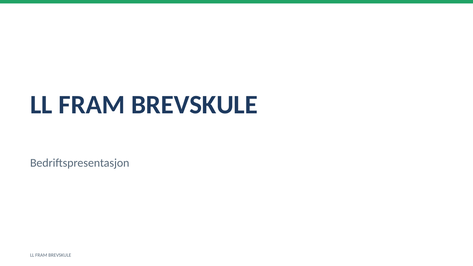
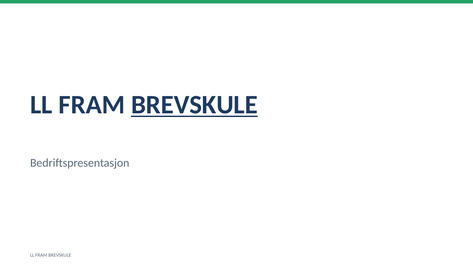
BREVSKULE at (194, 105) underline: none -> present
